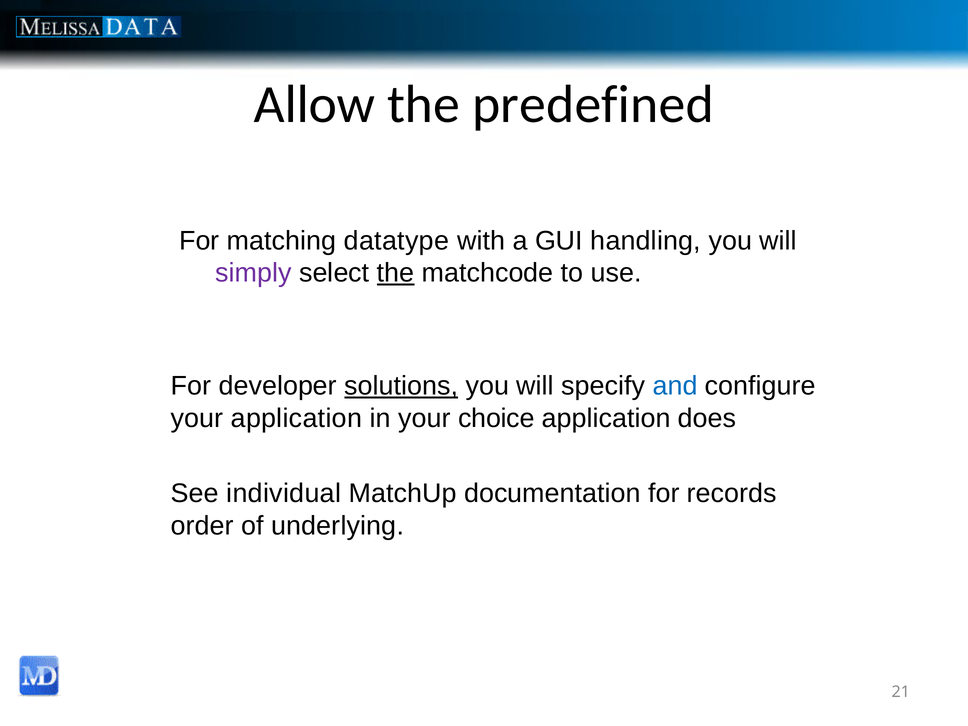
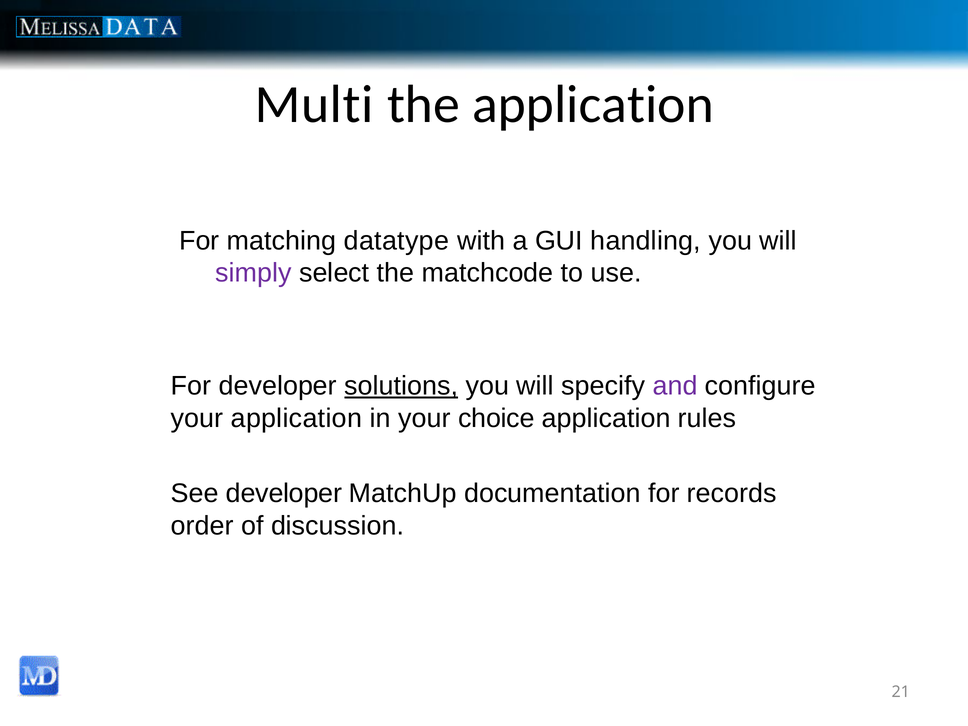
Allow: Allow -> Multi
the predefined: predefined -> application
the at (396, 273) underline: present -> none
and colour: blue -> purple
does: does -> rules
See individual: individual -> developer
underlying: underlying -> discussion
